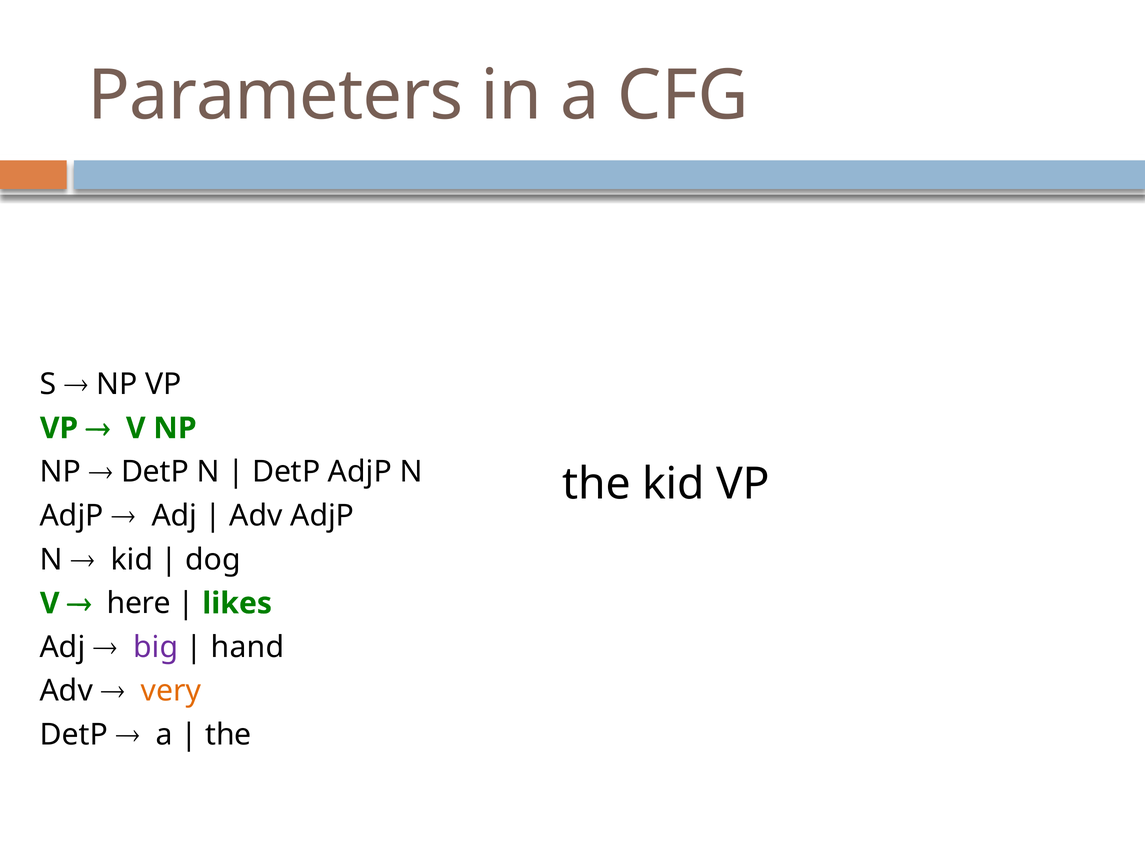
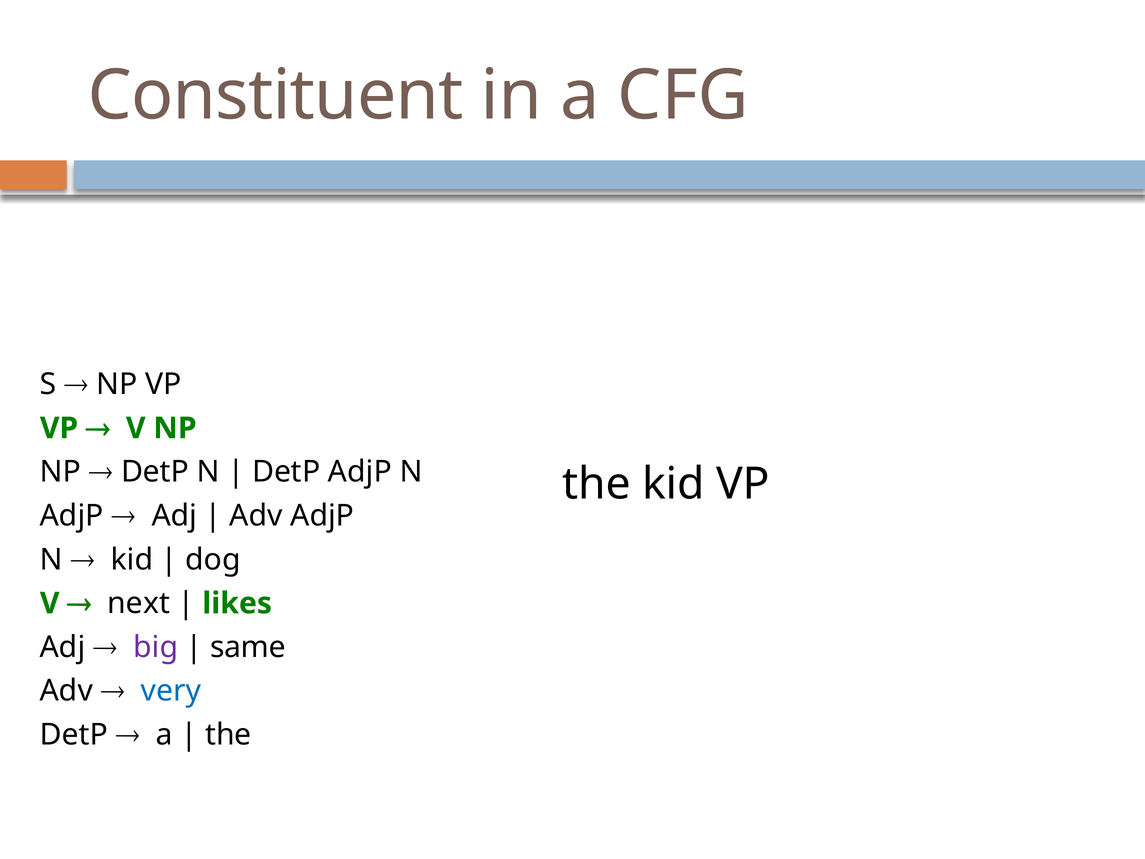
Parameters: Parameters -> Constituent
here: here -> next
hand: hand -> same
very colour: orange -> blue
